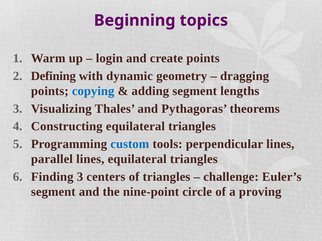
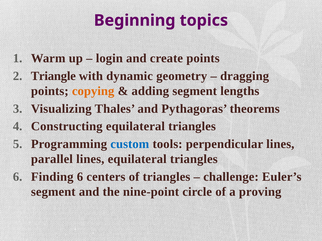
Defining: Defining -> Triangle
copying colour: blue -> orange
Finding 3: 3 -> 6
